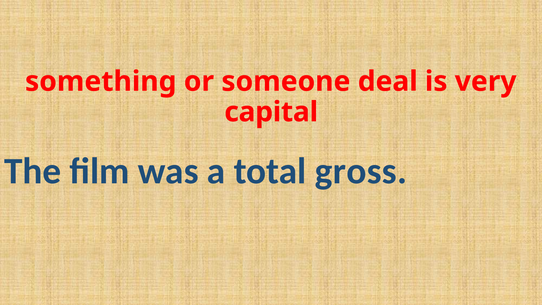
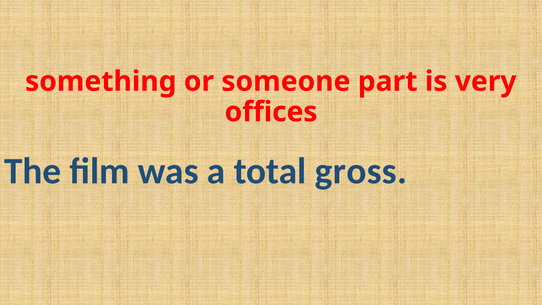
deal: deal -> part
capital: capital -> offices
